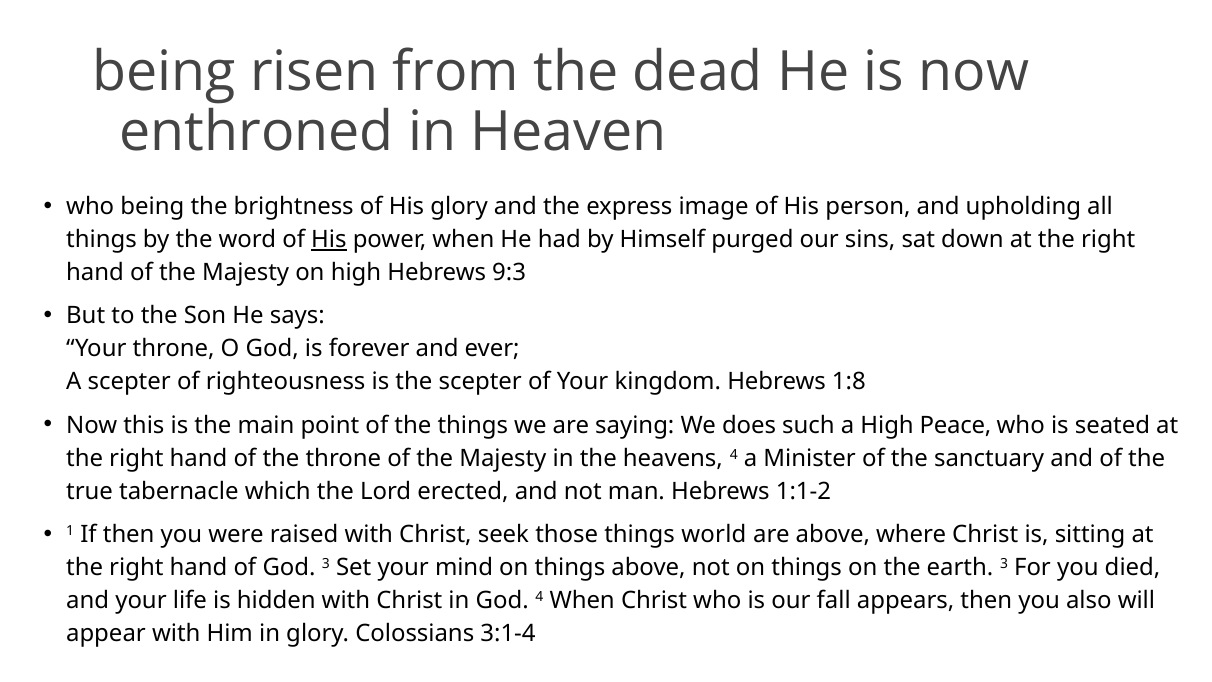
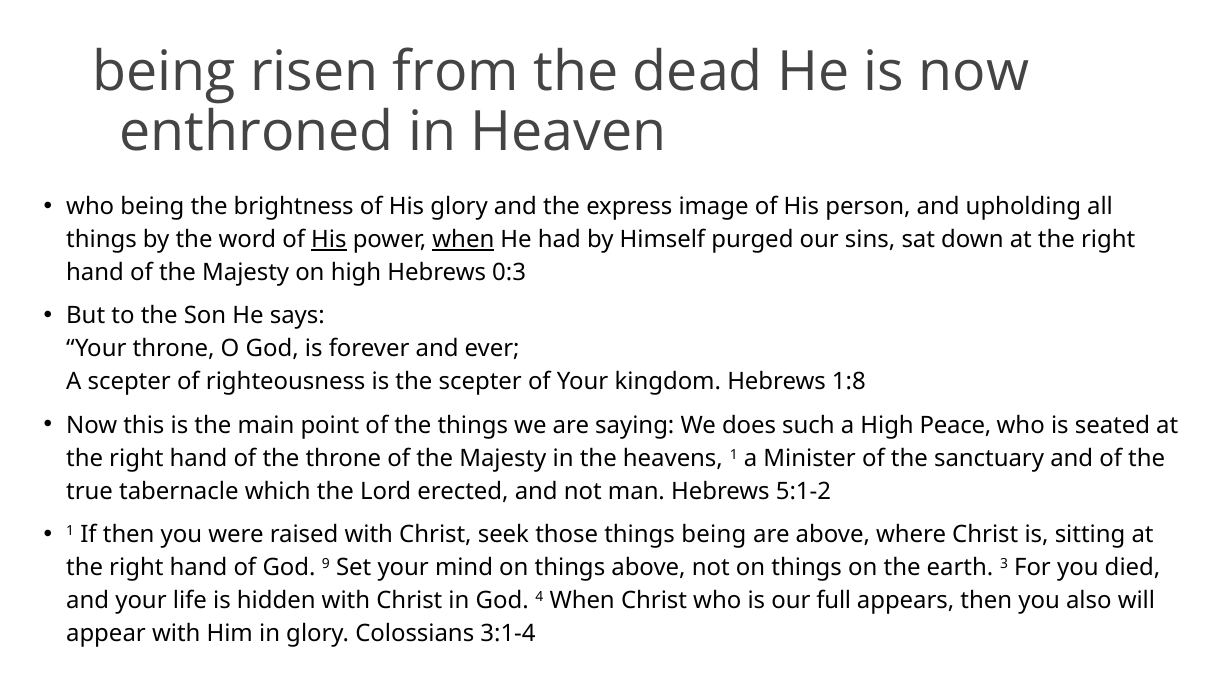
when at (463, 239) underline: none -> present
9:3: 9:3 -> 0:3
heavens 4: 4 -> 1
1:1-2: 1:1-2 -> 5:1-2
things world: world -> being
God 3: 3 -> 9
fall: fall -> full
